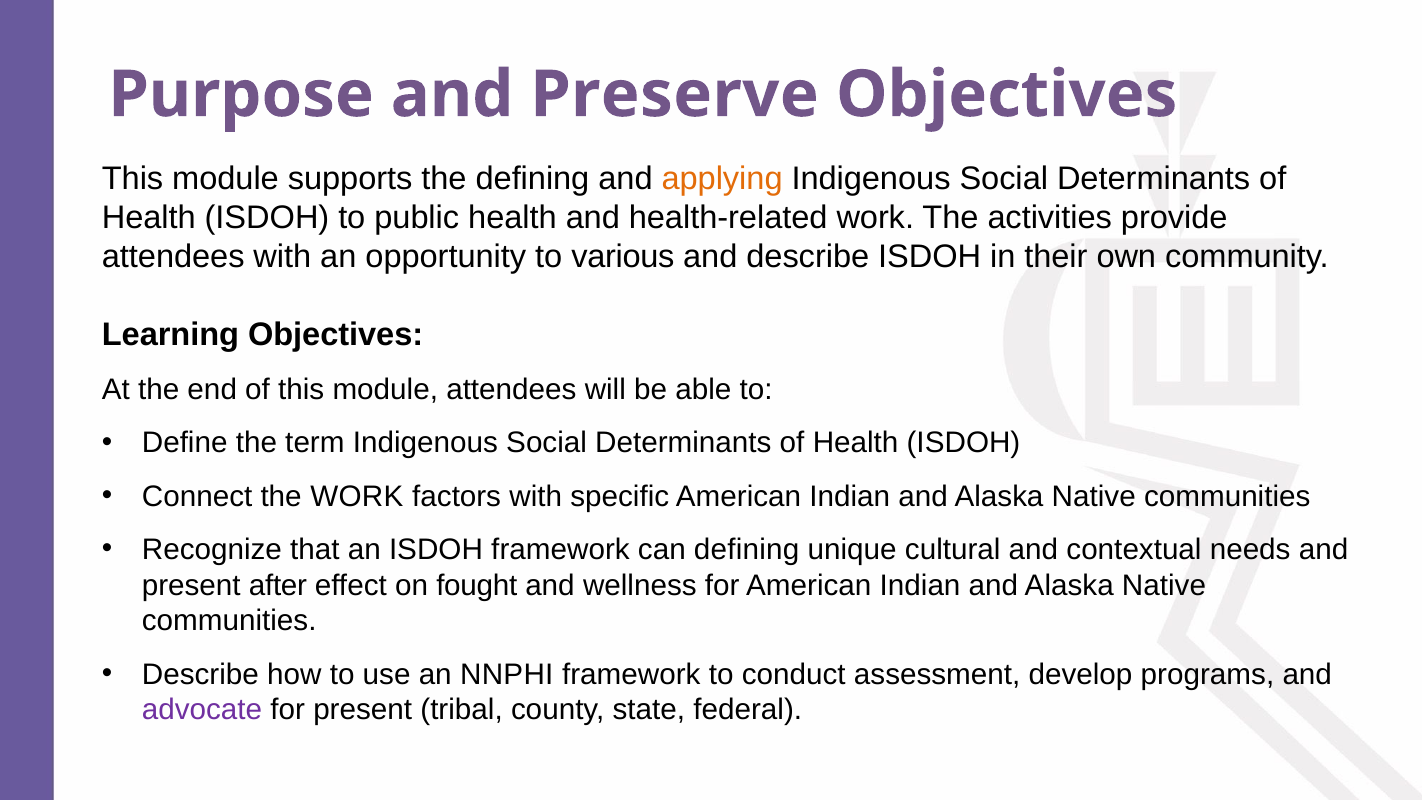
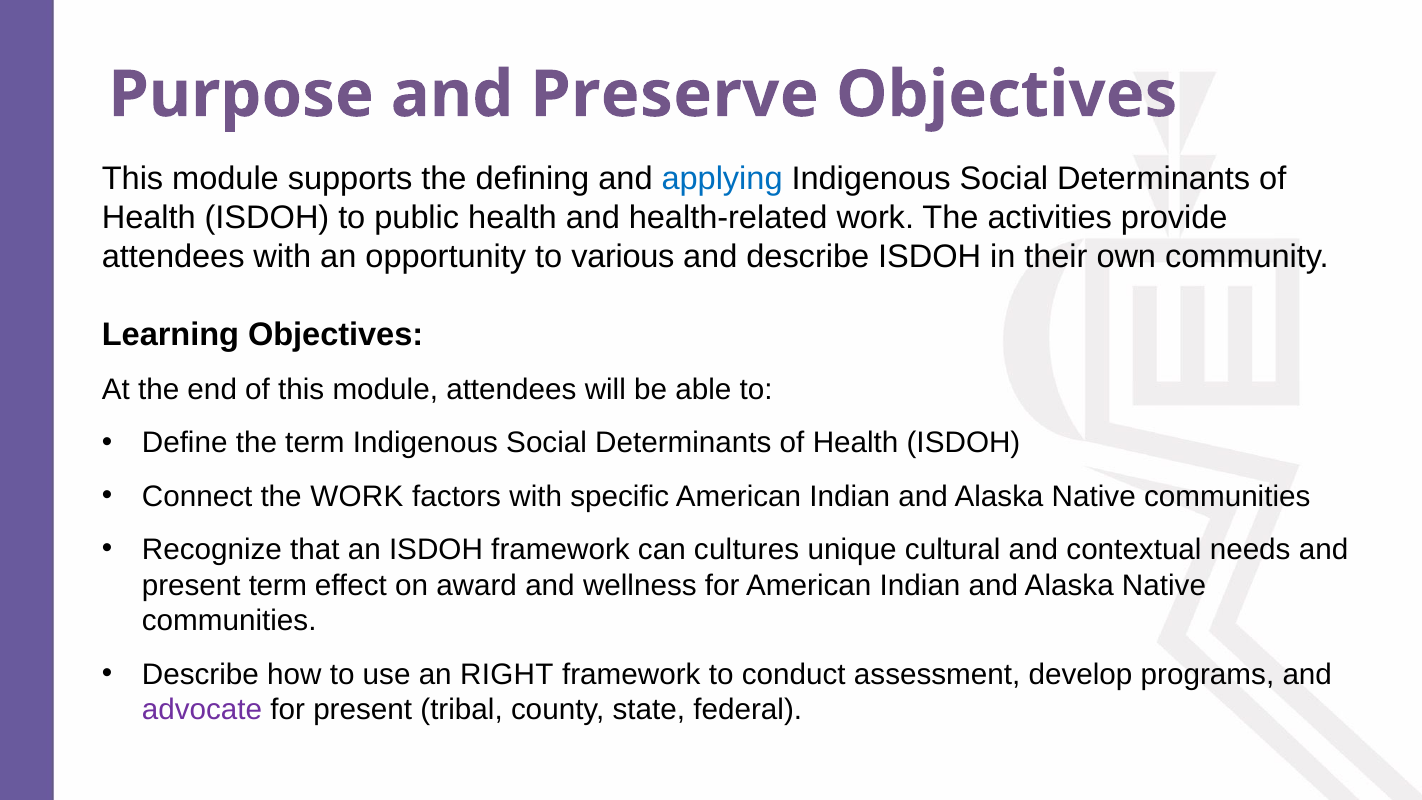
applying colour: orange -> blue
can defining: defining -> cultures
present after: after -> term
fought: fought -> award
NNPHI: NNPHI -> RIGHT
